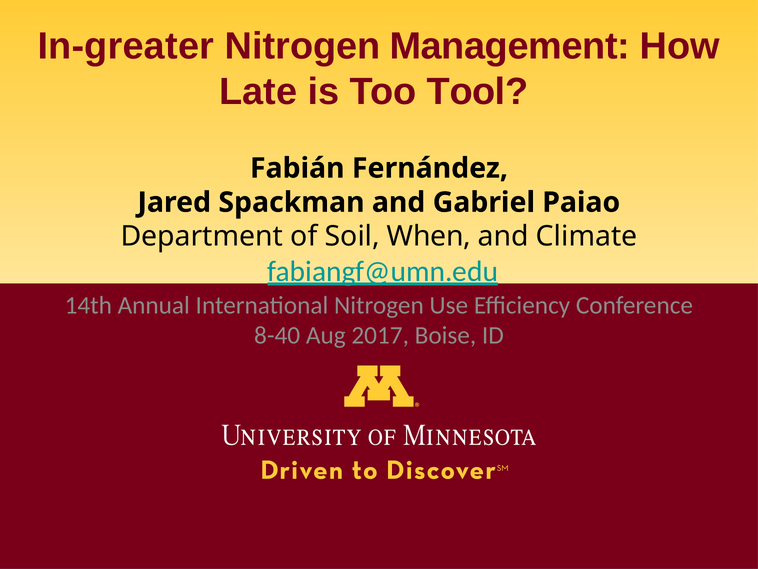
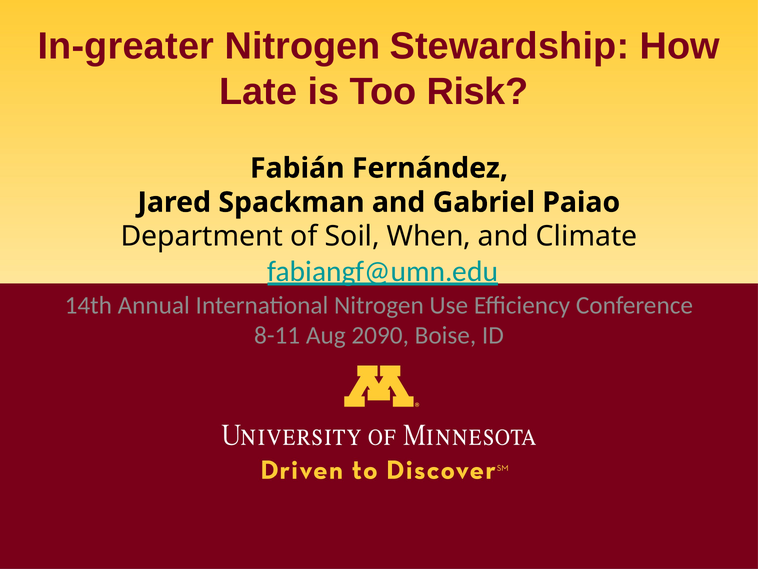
Management: Management -> Stewardship
Tool: Tool -> Risk
8-40: 8-40 -> 8-11
2017: 2017 -> 2090
